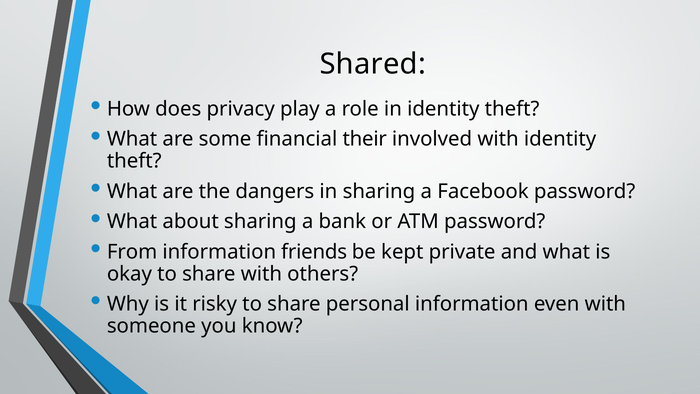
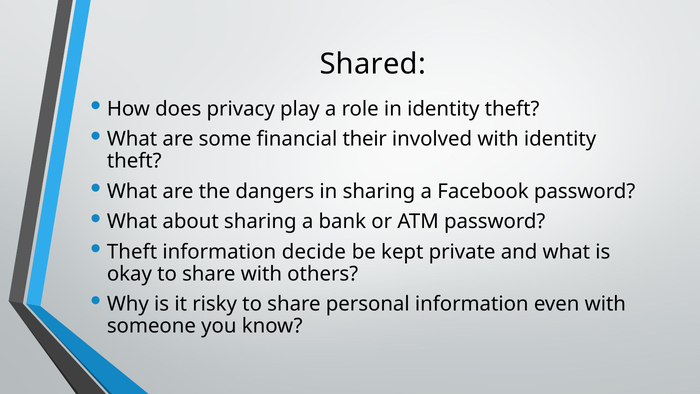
From at (132, 252): From -> Theft
friends: friends -> decide
